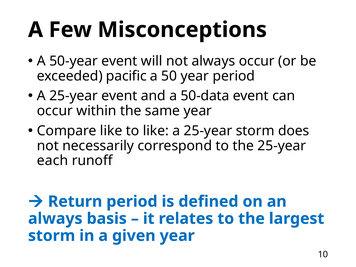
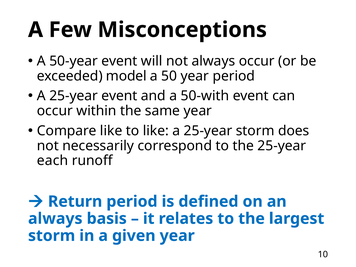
pacific: pacific -> model
50-data: 50-data -> 50-with
